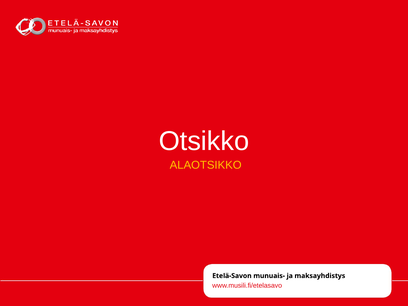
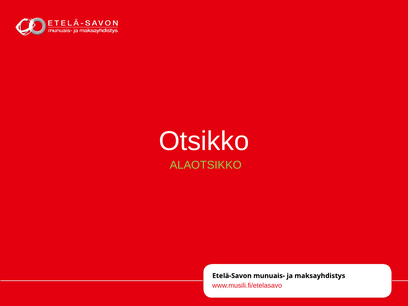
ALAOTSIKKO colour: yellow -> light green
